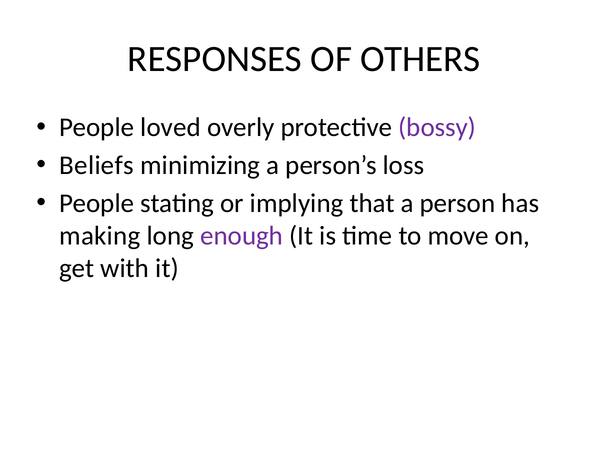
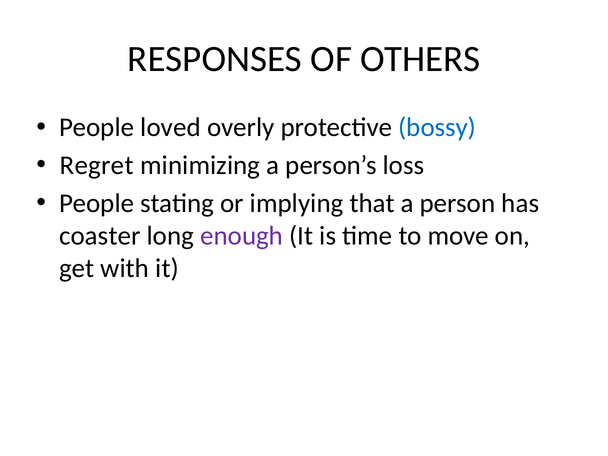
bossy colour: purple -> blue
Beliefs: Beliefs -> Regret
making: making -> coaster
